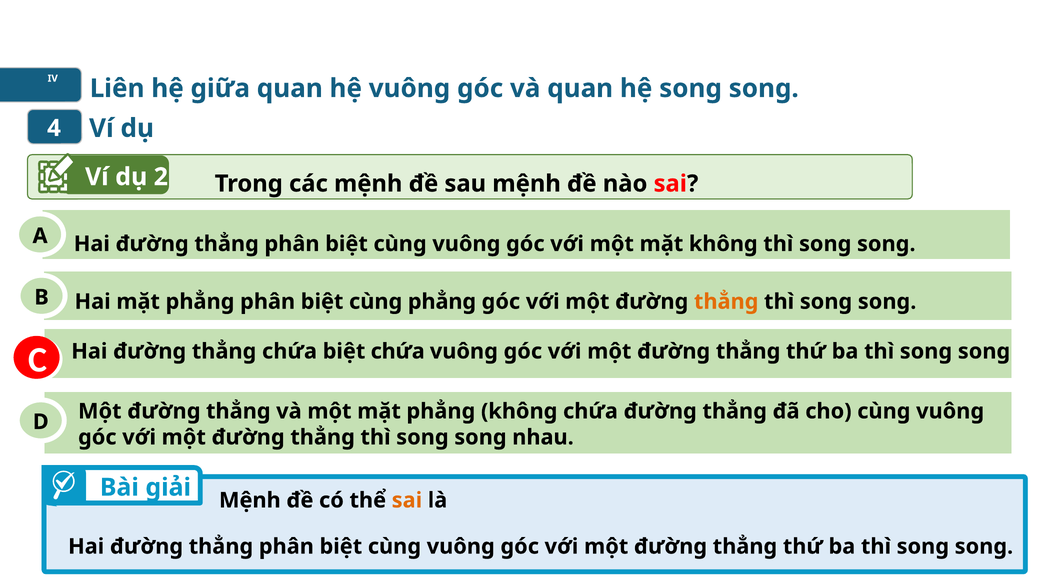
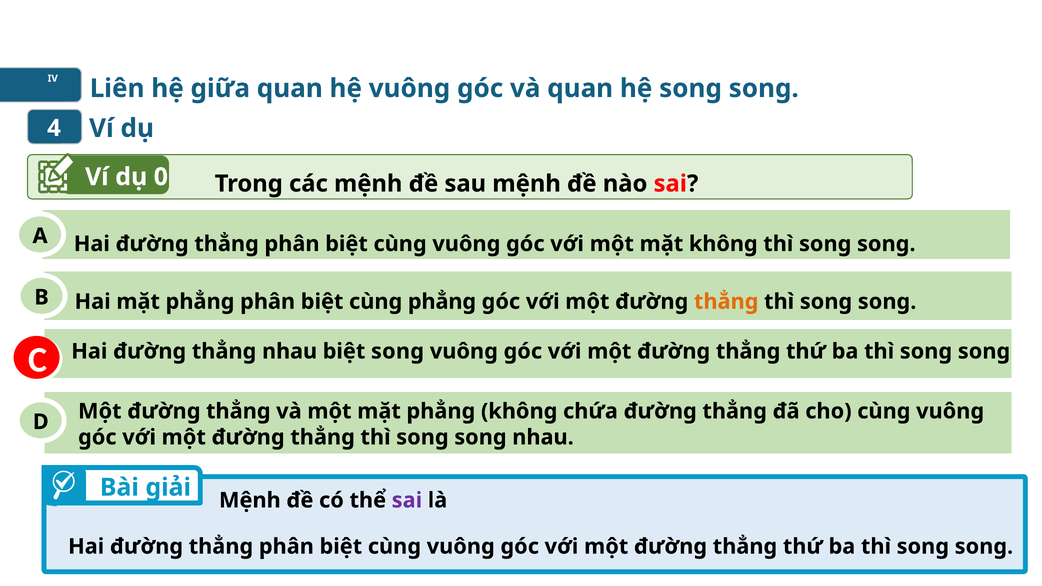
2: 2 -> 0
thẳng chứa: chứa -> nhau
biệt chứa: chứa -> song
sai at (407, 500) colour: orange -> purple
